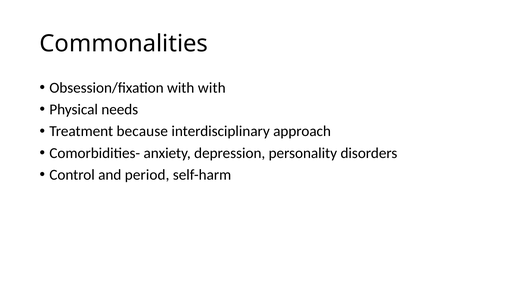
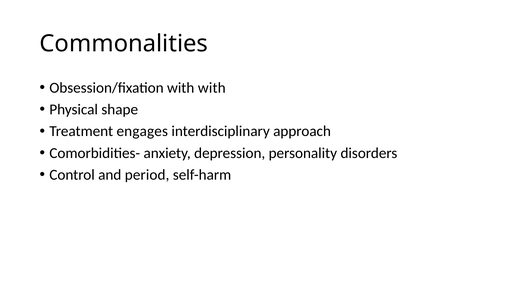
needs: needs -> shape
because: because -> engages
